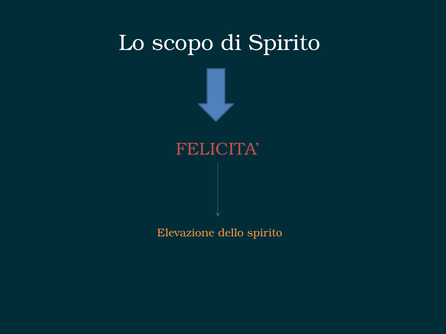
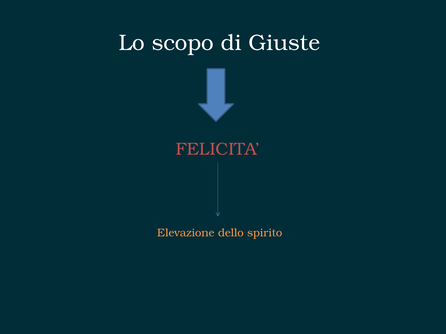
di Spirito: Spirito -> Giuste
